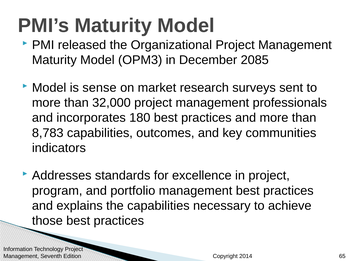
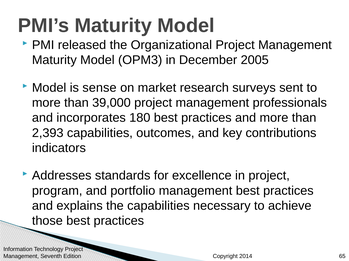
2085: 2085 -> 2005
32,000: 32,000 -> 39,000
8,783: 8,783 -> 2,393
communities: communities -> contributions
